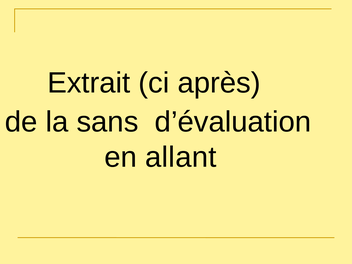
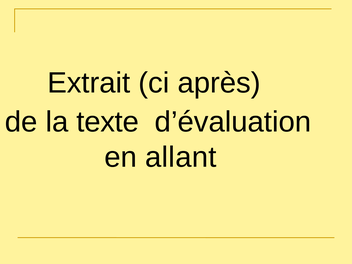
sans: sans -> texte
